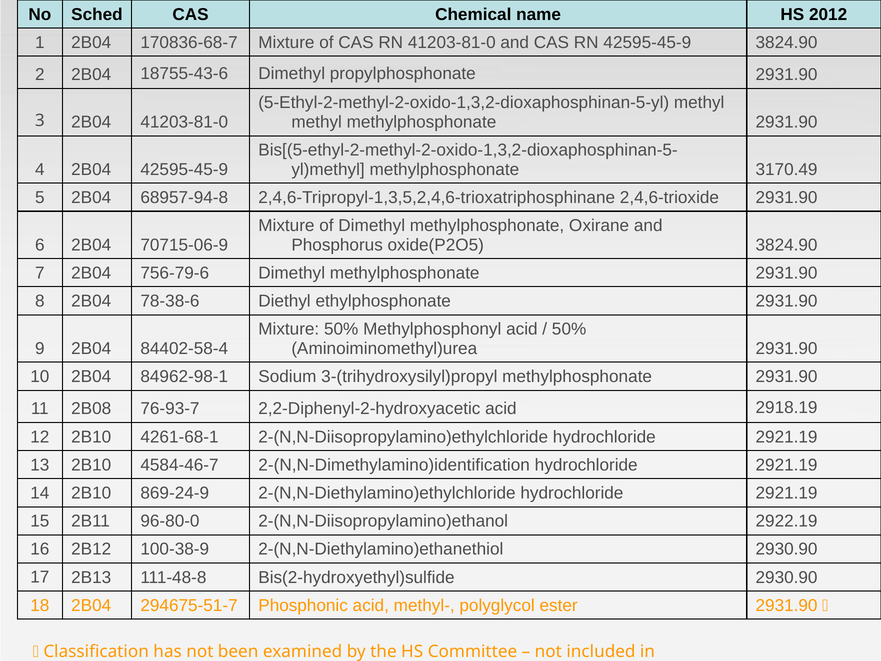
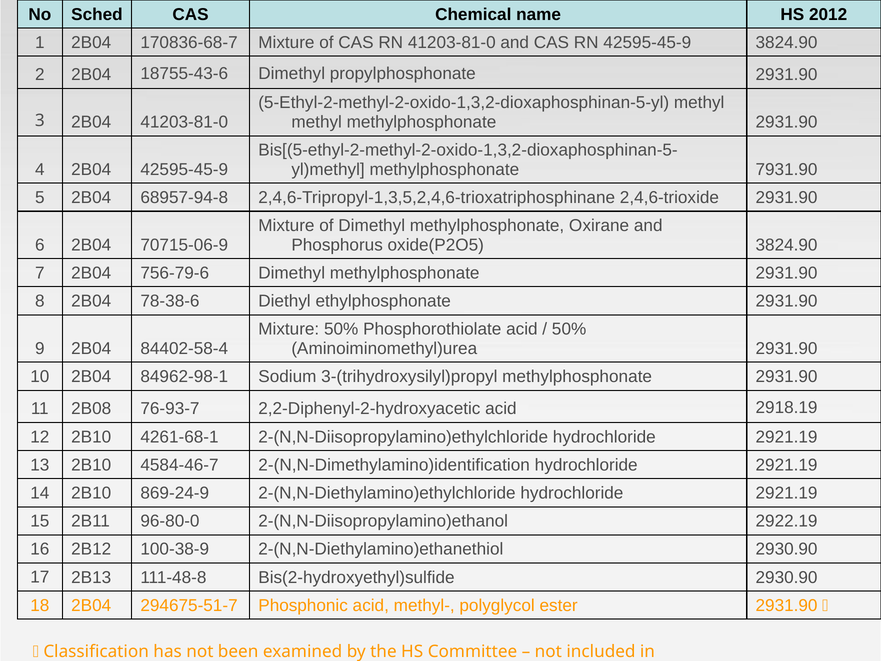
3170.49: 3170.49 -> 7931.90
Methylphosphonyl: Methylphosphonyl -> Phosphorothiolate
